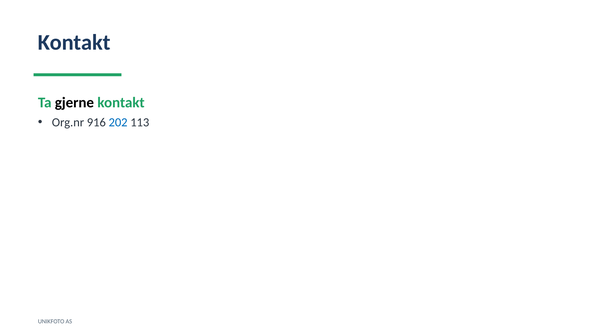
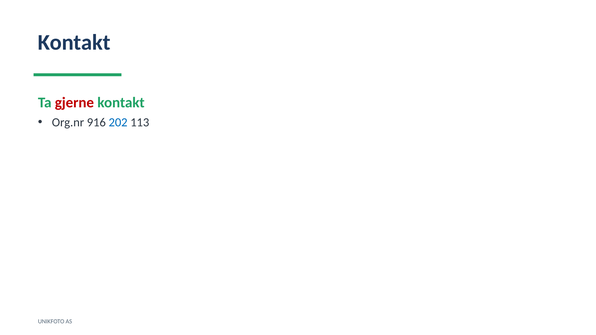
gjerne colour: black -> red
